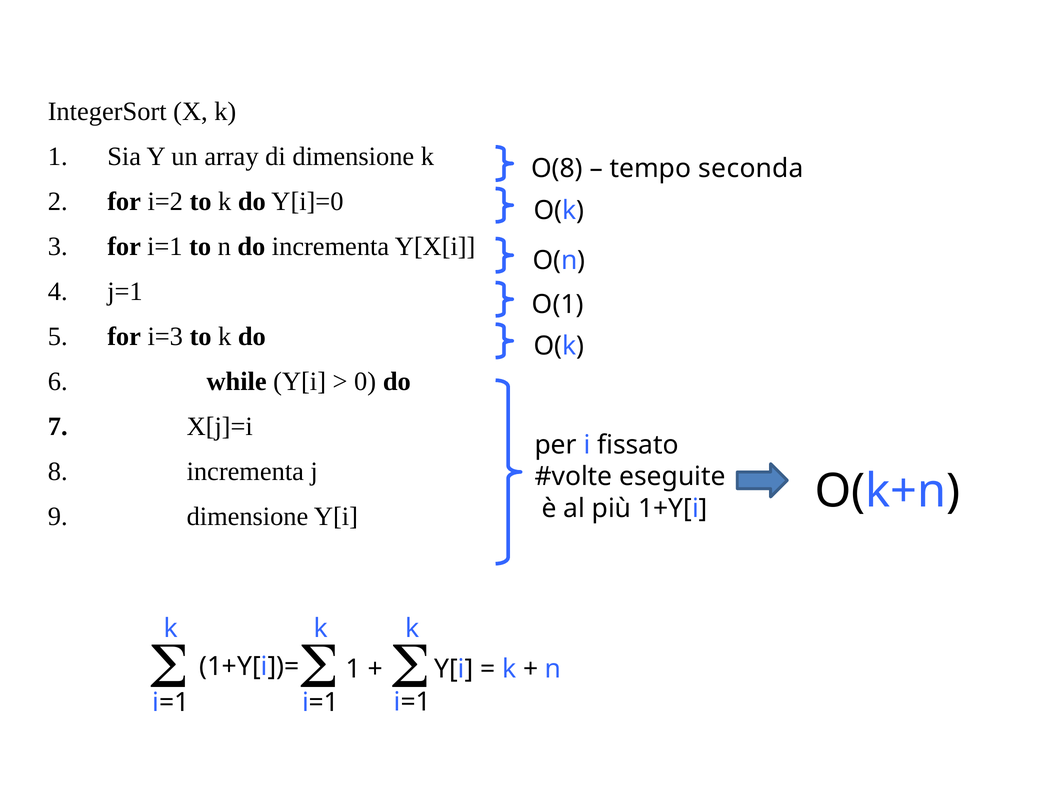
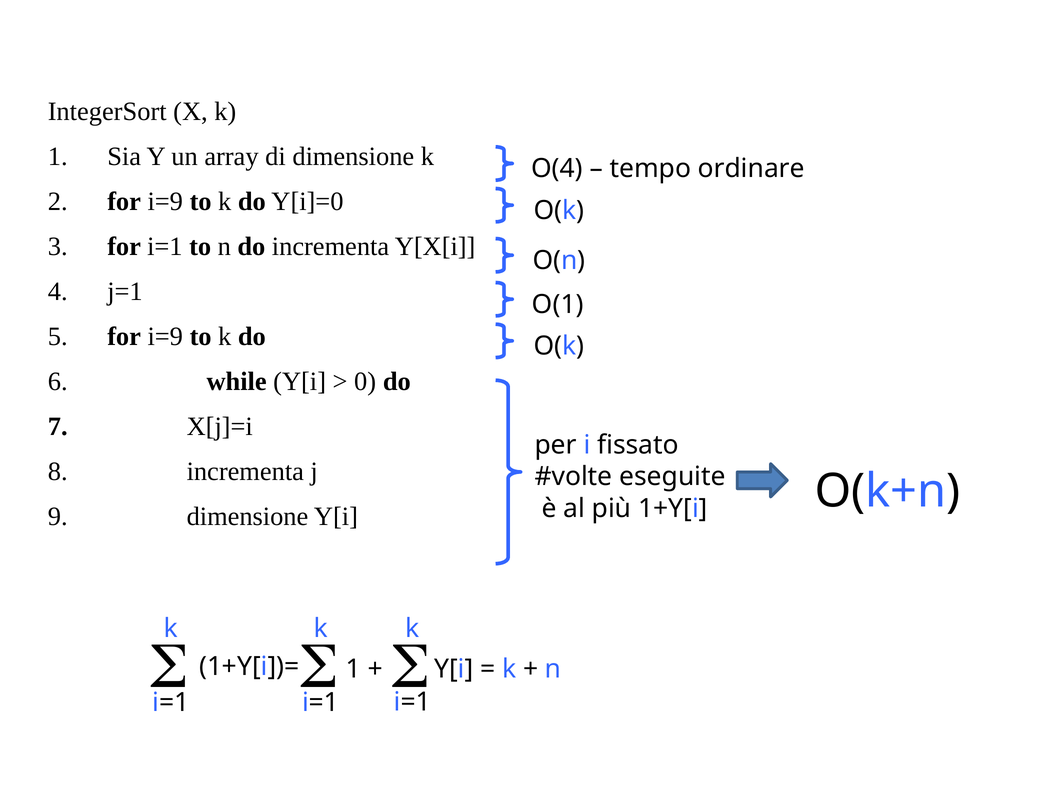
O(8: O(8 -> O(4
seconda: seconda -> ordinare
i=2 at (165, 201): i=2 -> i=9
i=3 at (165, 336): i=3 -> i=9
